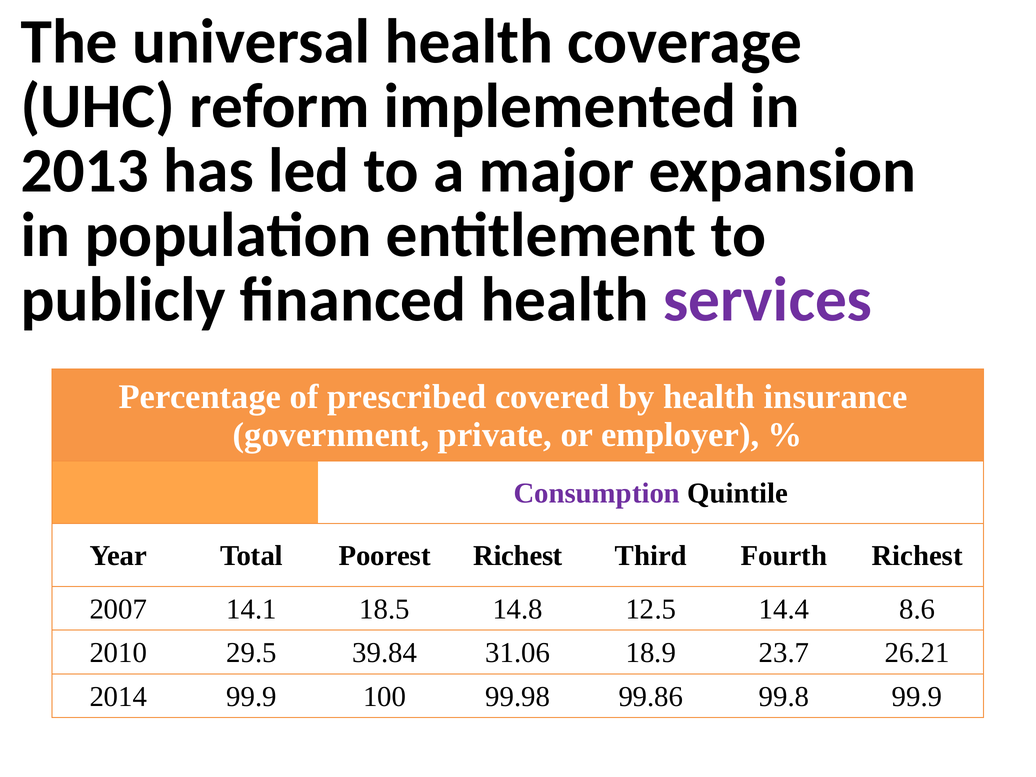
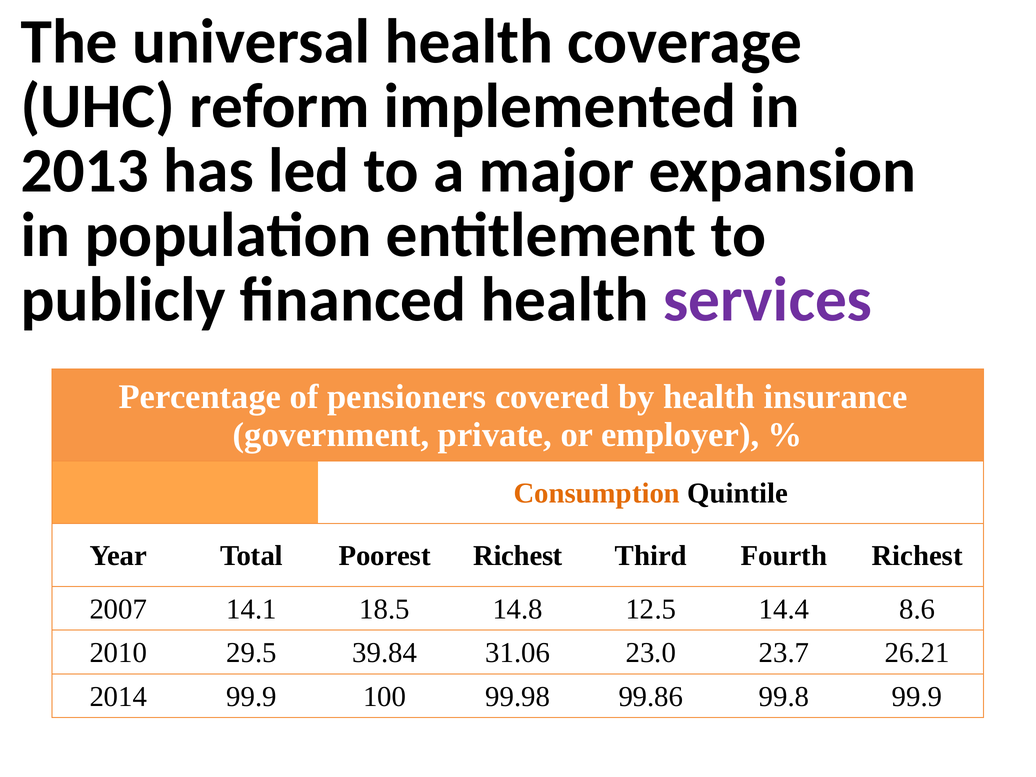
prescribed: prescribed -> pensioners
Consumption colour: purple -> orange
18.9: 18.9 -> 23.0
